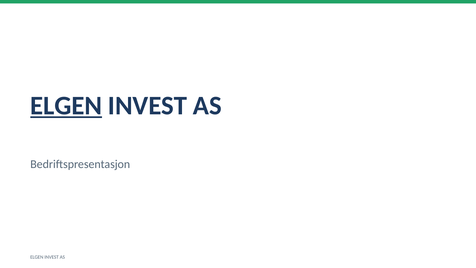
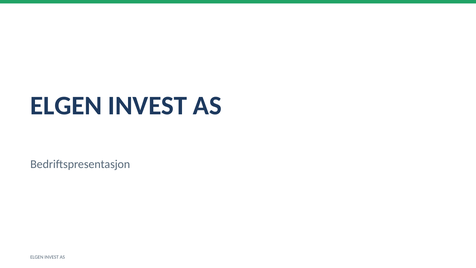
ELGEN at (66, 106) underline: present -> none
